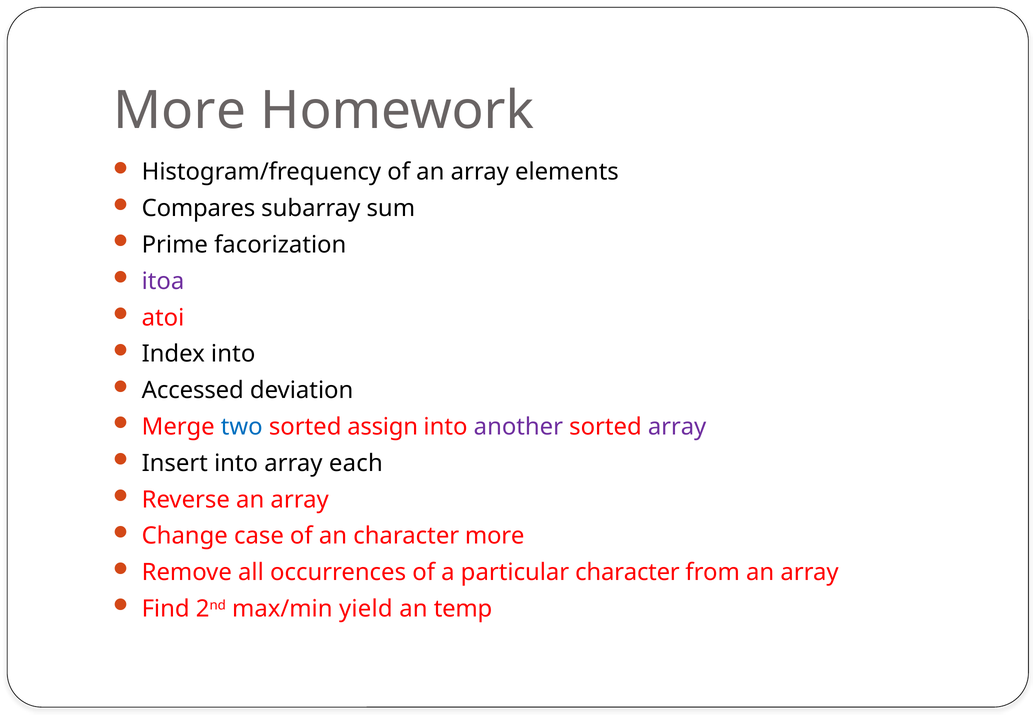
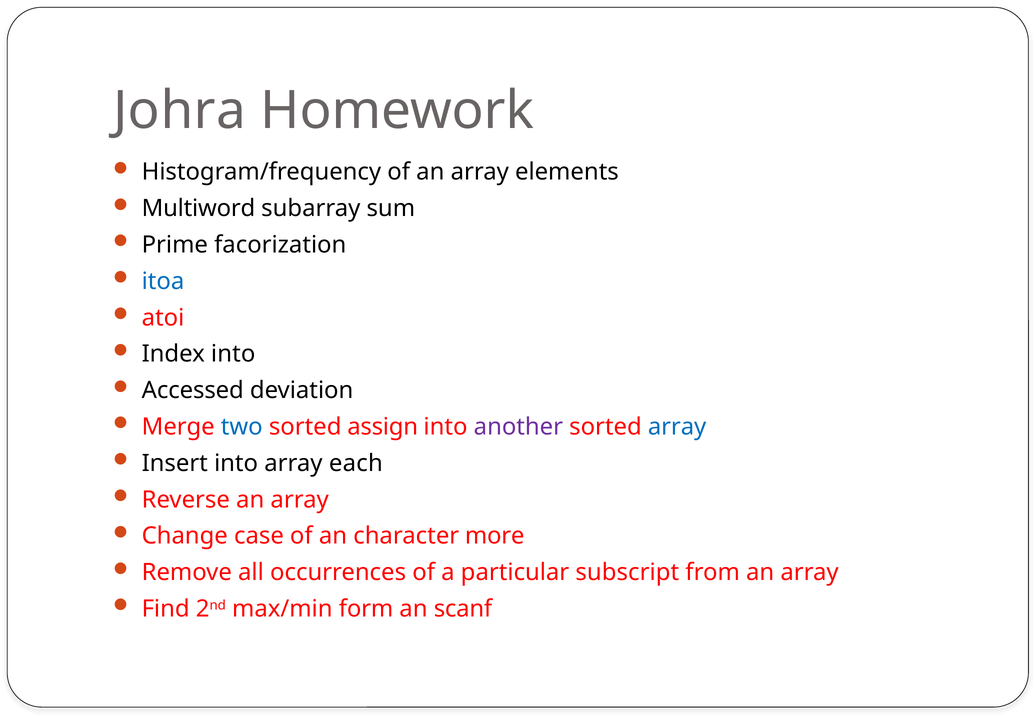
More at (180, 111): More -> Johra
Compares: Compares -> Multiword
itoa colour: purple -> blue
array at (677, 427) colour: purple -> blue
particular character: character -> subscript
yield: yield -> form
temp: temp -> scanf
